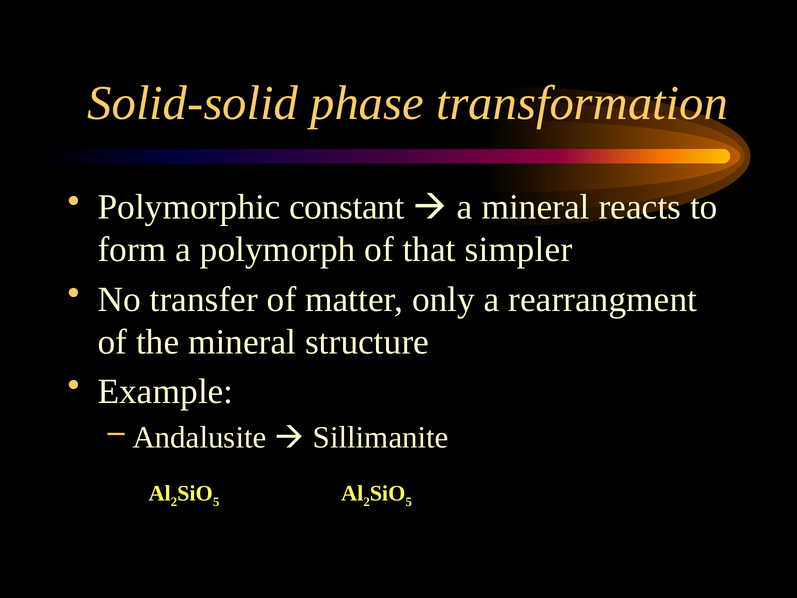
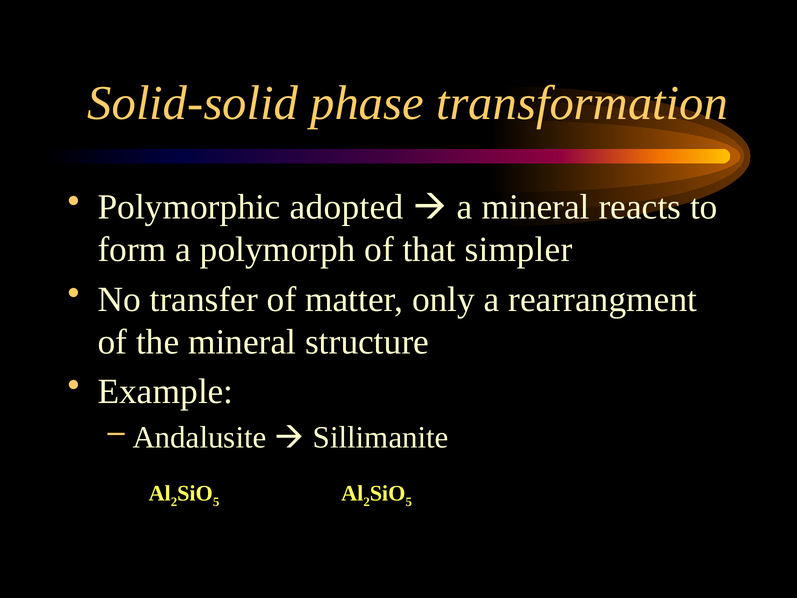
constant: constant -> adopted
